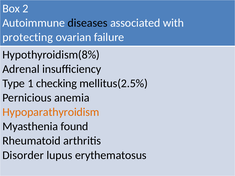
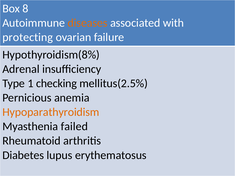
2: 2 -> 8
diseases colour: black -> orange
found: found -> failed
Disorder: Disorder -> Diabetes
